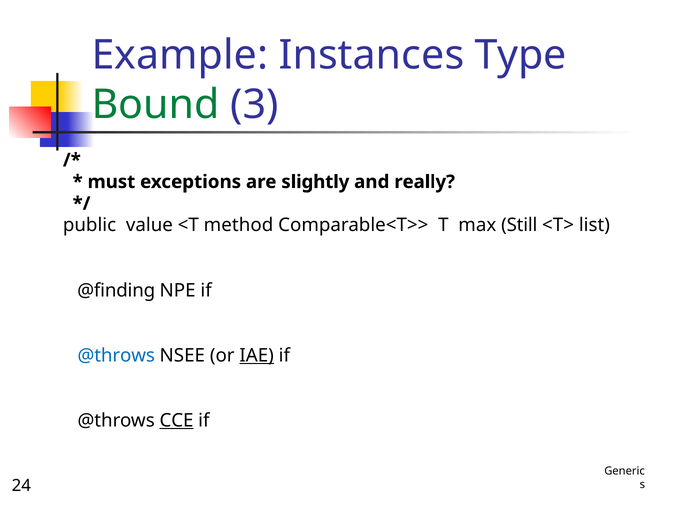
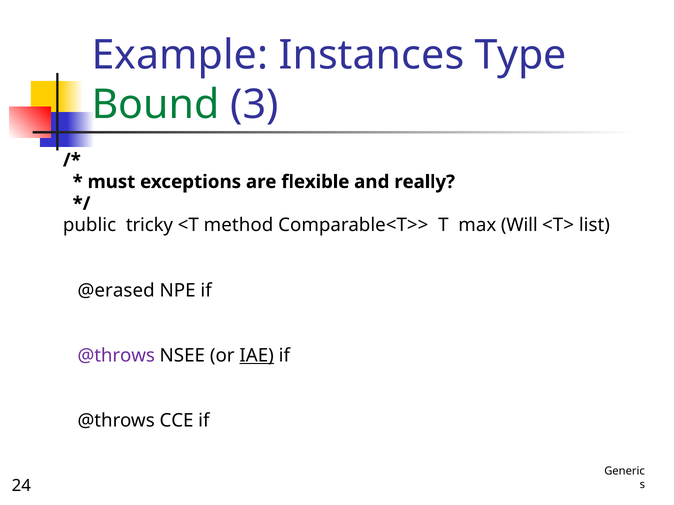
slightly: slightly -> flexible
value: value -> tricky
Still: Still -> Will
@finding: @finding -> @erased
@throws at (116, 356) colour: blue -> purple
CCE underline: present -> none
